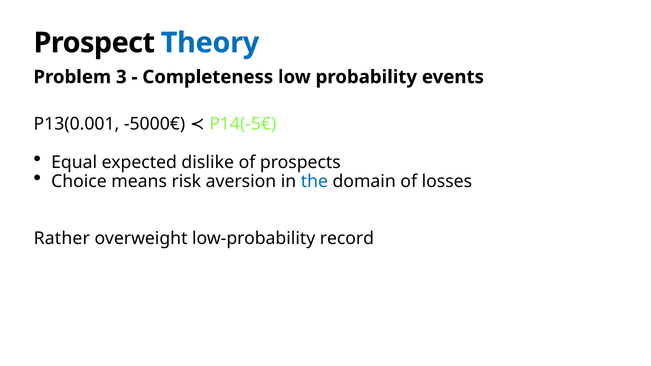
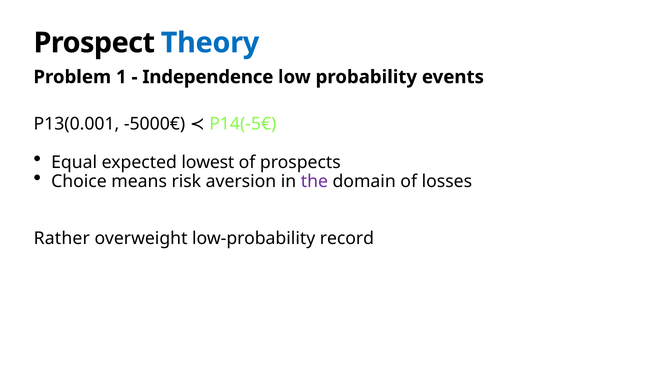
3: 3 -> 1
Completeness: Completeness -> Independence
dislike: dislike -> lowest
the colour: blue -> purple
